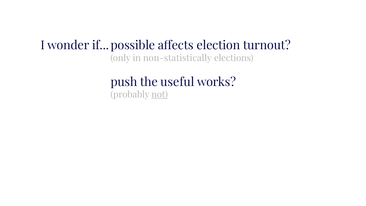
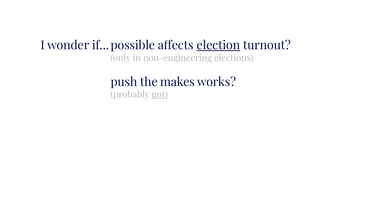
election underline: none -> present
non-statistically: non-statistically -> non-engineering
useful: useful -> makes
